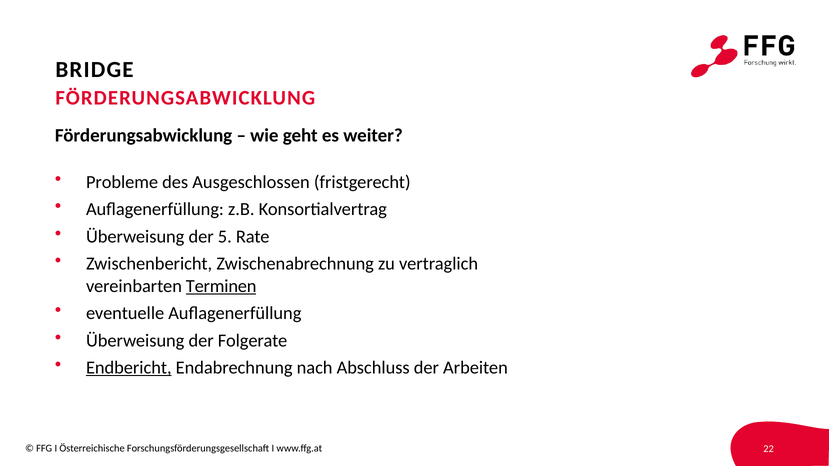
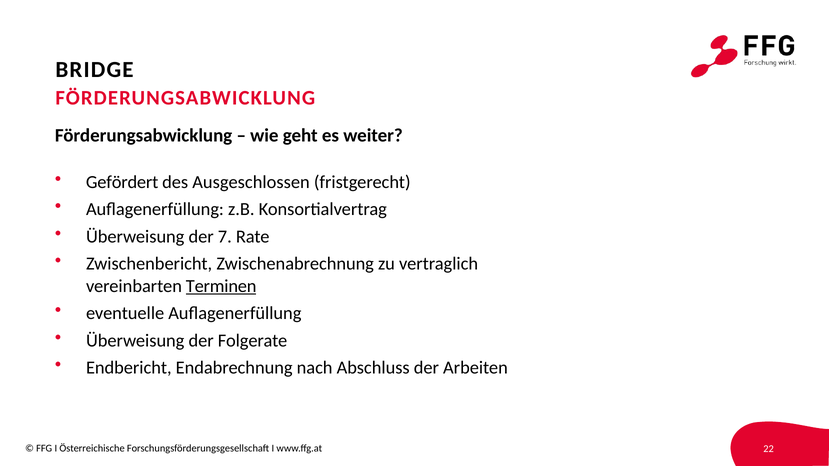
Probleme: Probleme -> Gefördert
5: 5 -> 7
Endbericht underline: present -> none
